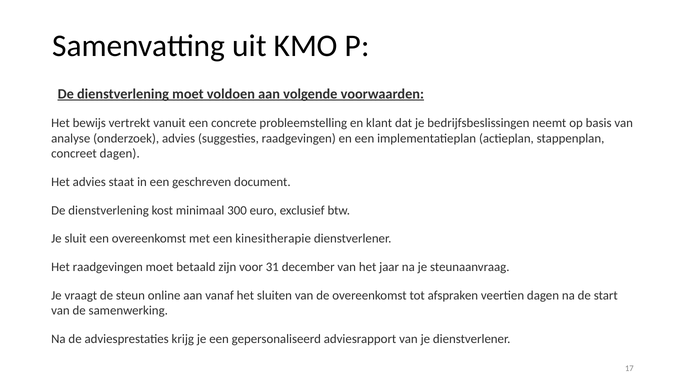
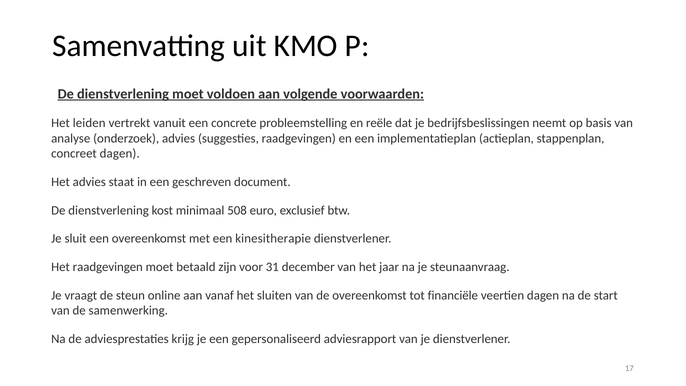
bewijs: bewijs -> leiden
klant: klant -> reële
300: 300 -> 508
afspraken: afspraken -> financiële
